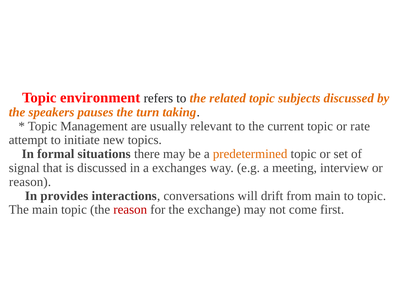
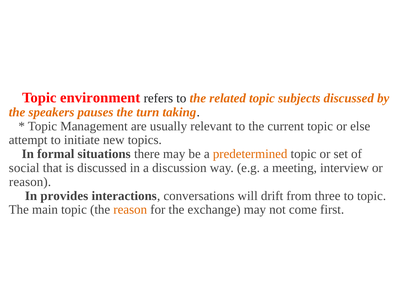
rate: rate -> else
signal: signal -> social
exchanges: exchanges -> discussion
from main: main -> three
reason at (130, 210) colour: red -> orange
